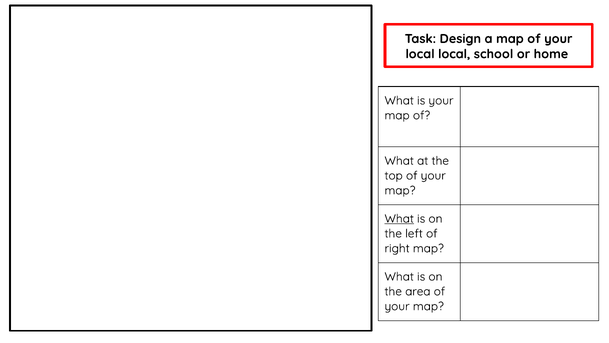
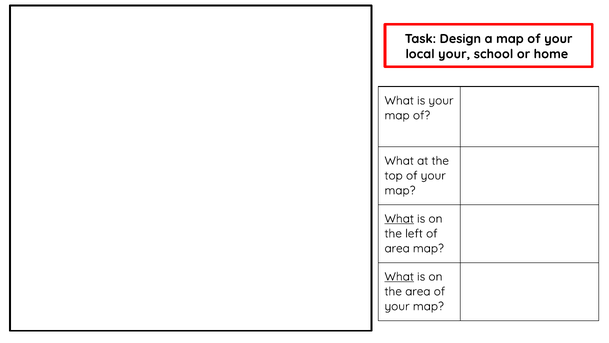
local local: local -> your
right at (397, 248): right -> area
What at (399, 276) underline: none -> present
